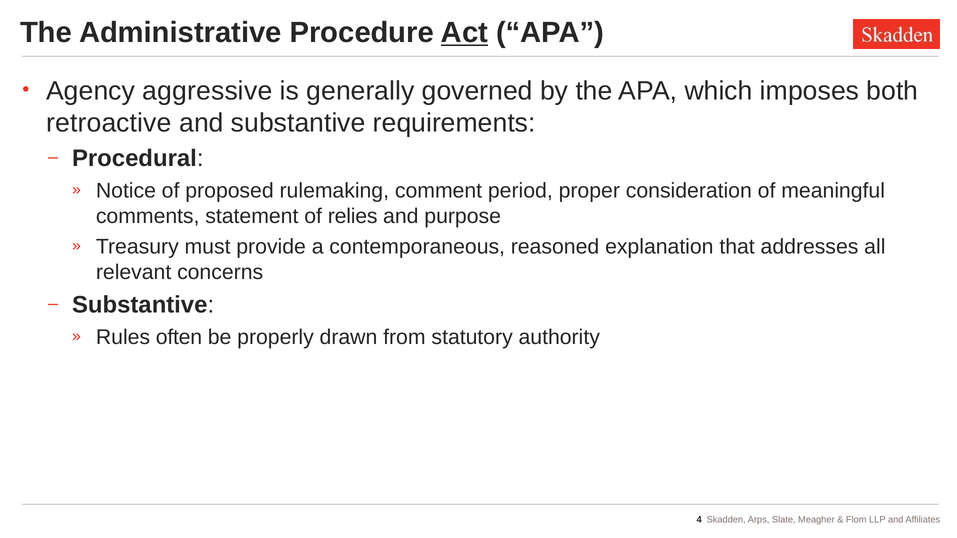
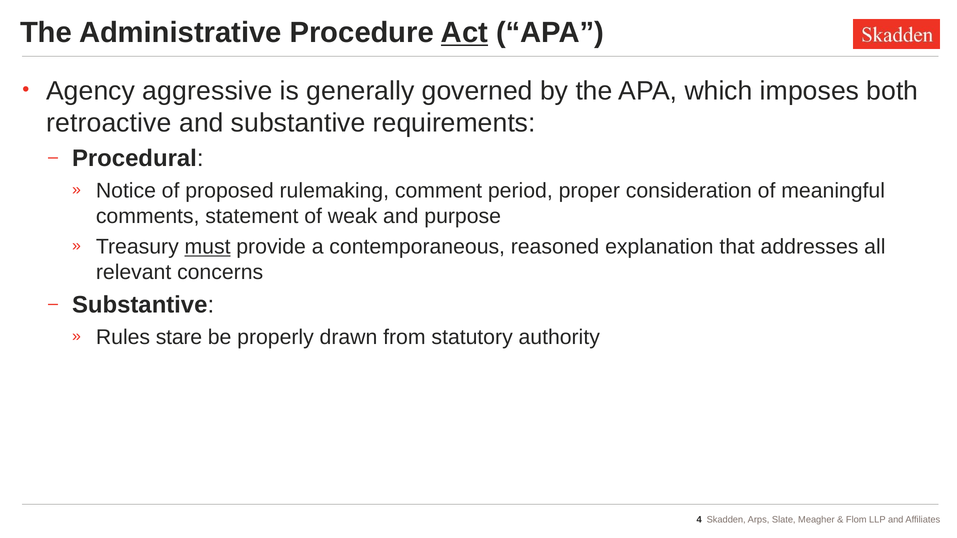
relies: relies -> weak
must underline: none -> present
often: often -> stare
